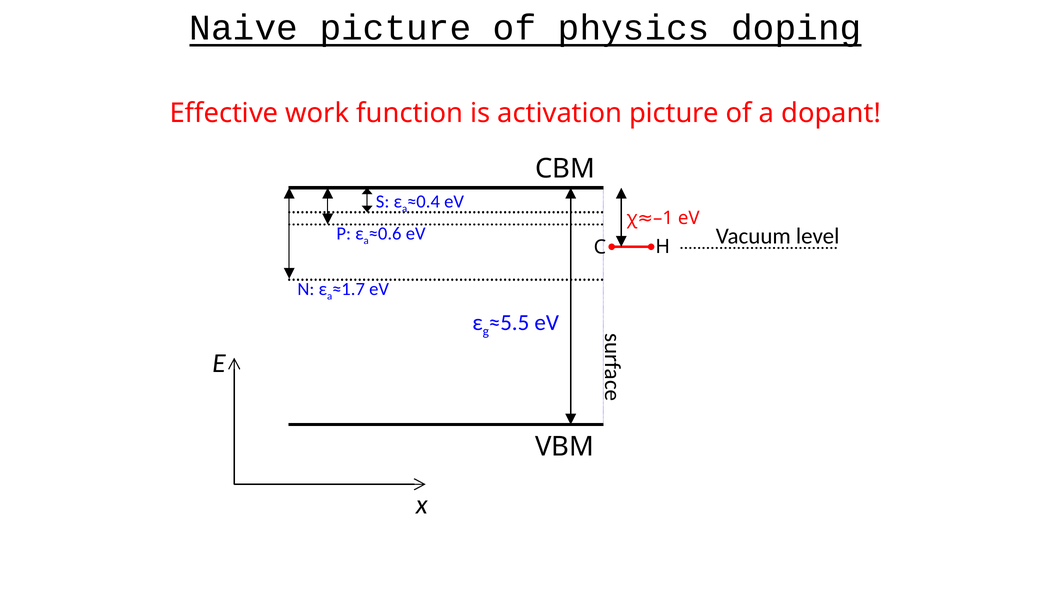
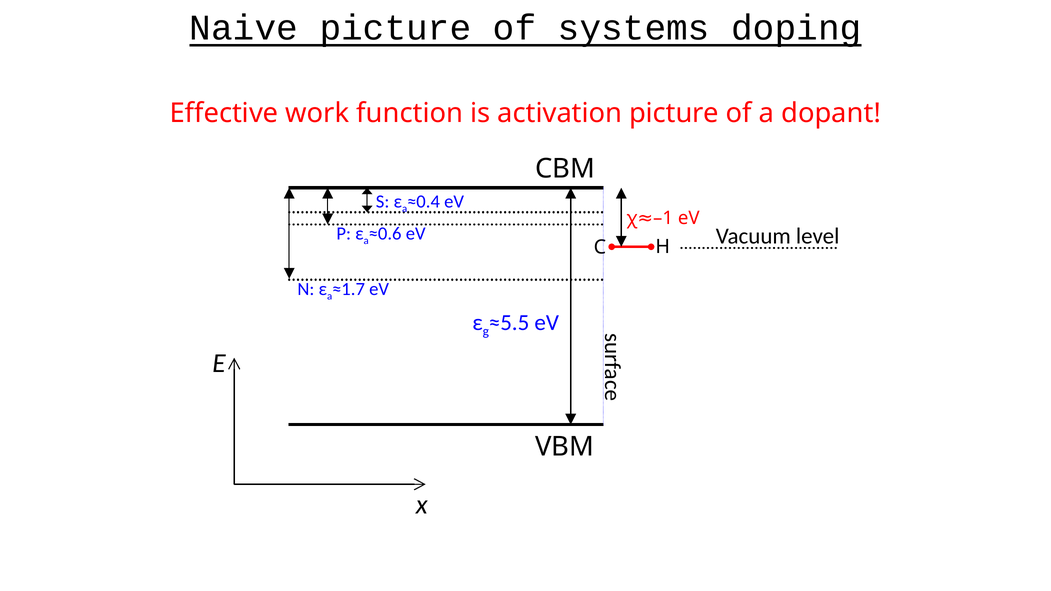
physics: physics -> systems
